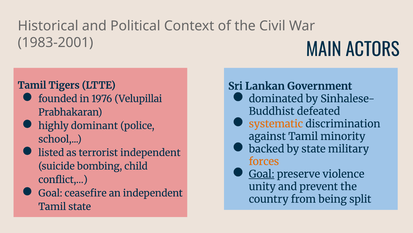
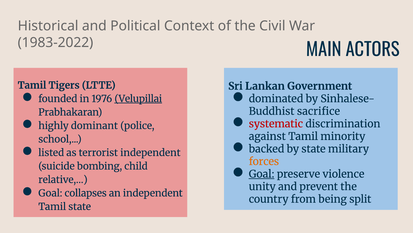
1983-2001: 1983-2001 -> 1983-2022
Velupillai underline: none -> present
defeated: defeated -> sacrifice
systematic colour: orange -> red
conflict: conflict -> relative
ceasefire: ceasefire -> collapses
